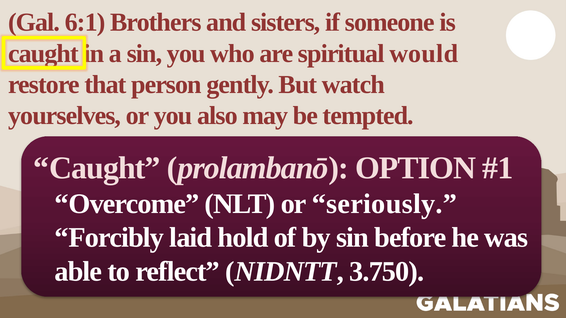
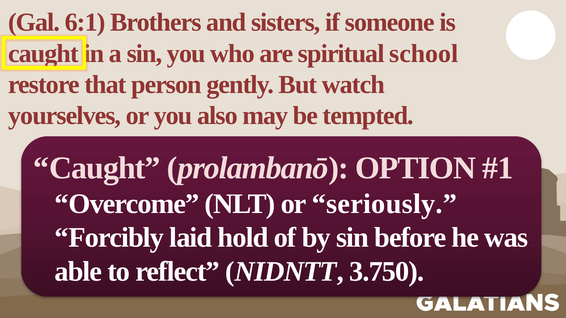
would: would -> school
